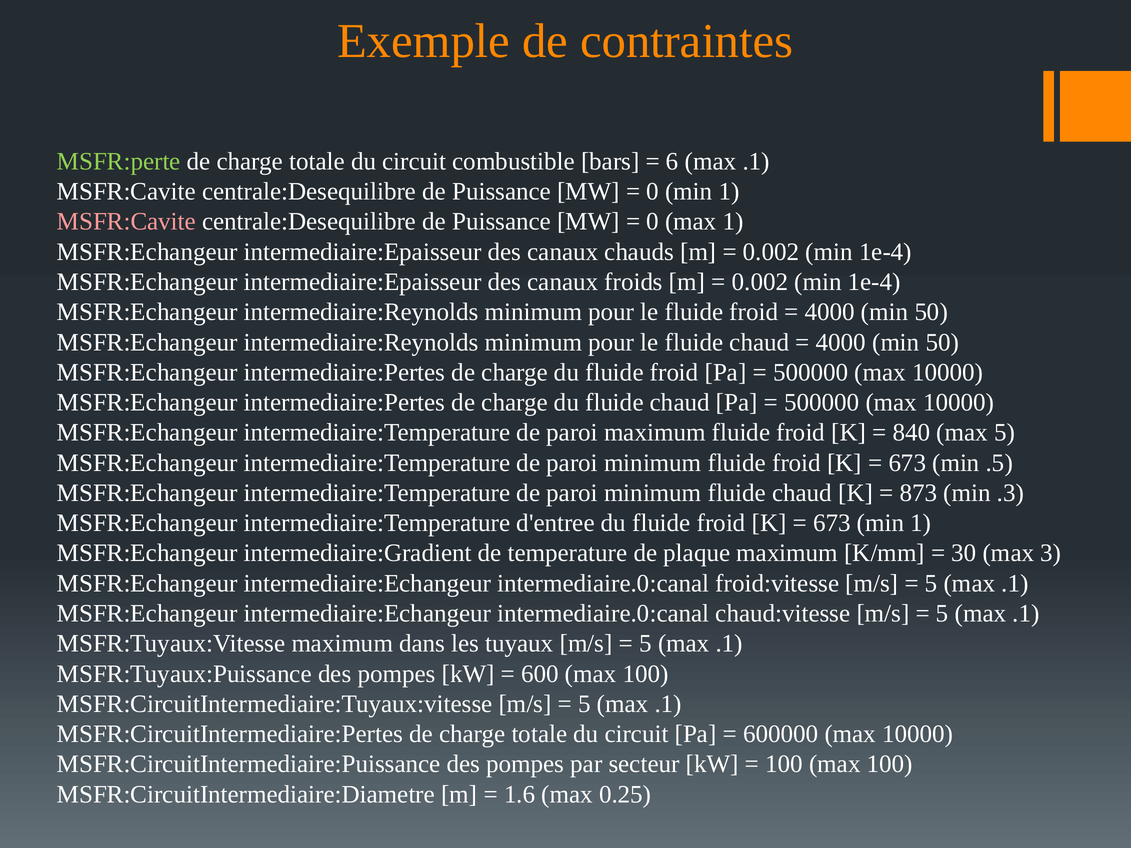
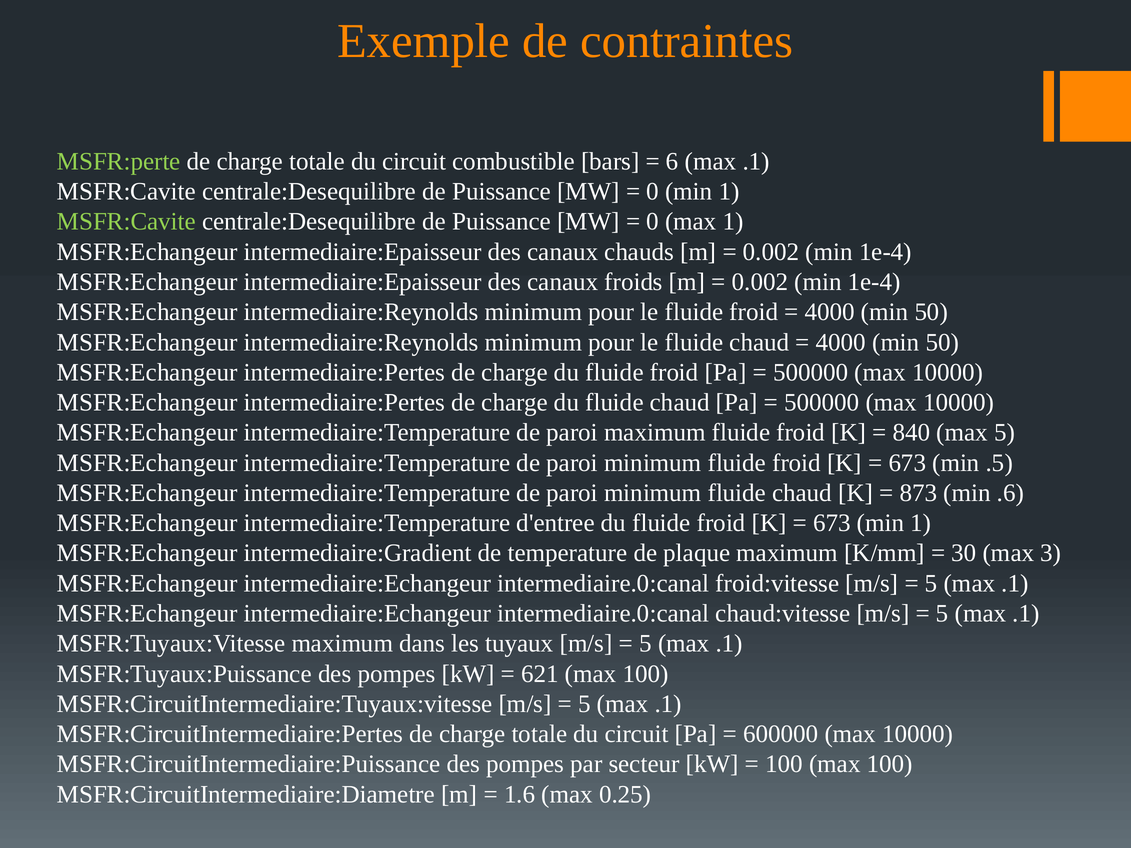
MSFR:Cavite at (126, 222) colour: pink -> light green
.3: .3 -> .6
600: 600 -> 621
